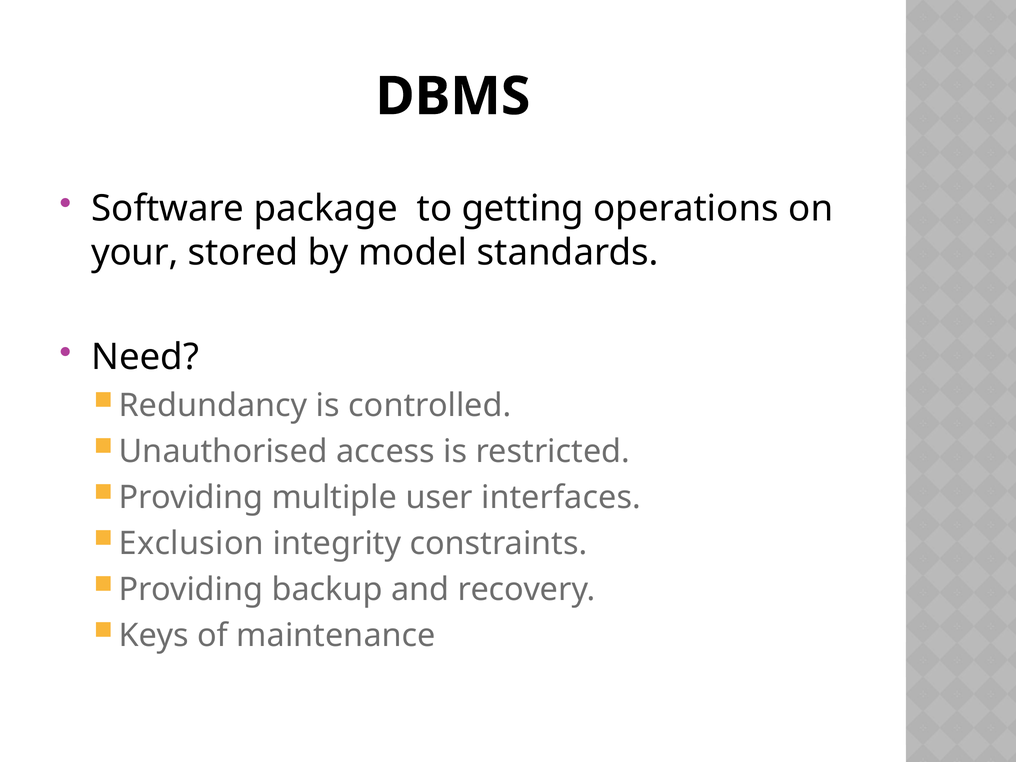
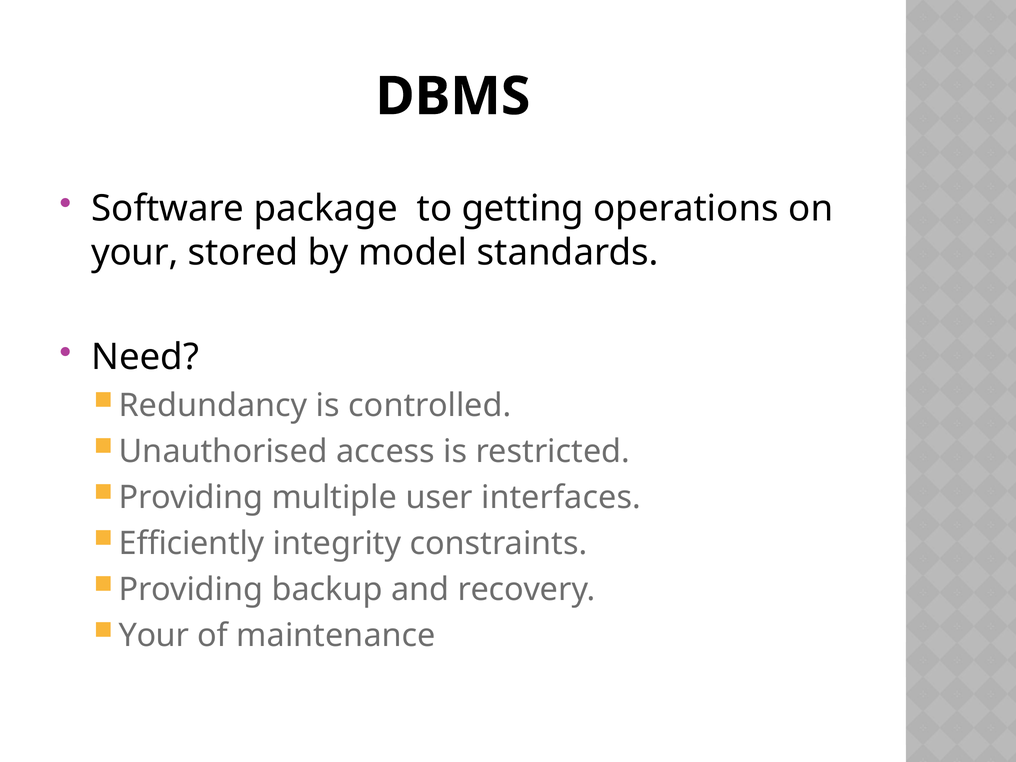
Exclusion: Exclusion -> Efficiently
Keys at (154, 635): Keys -> Your
